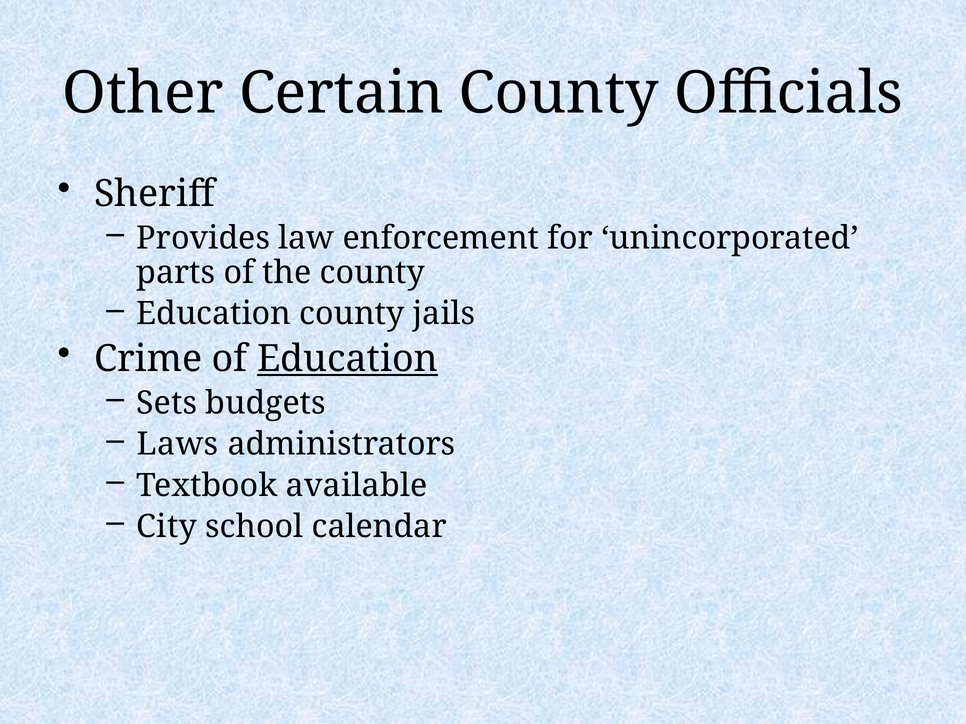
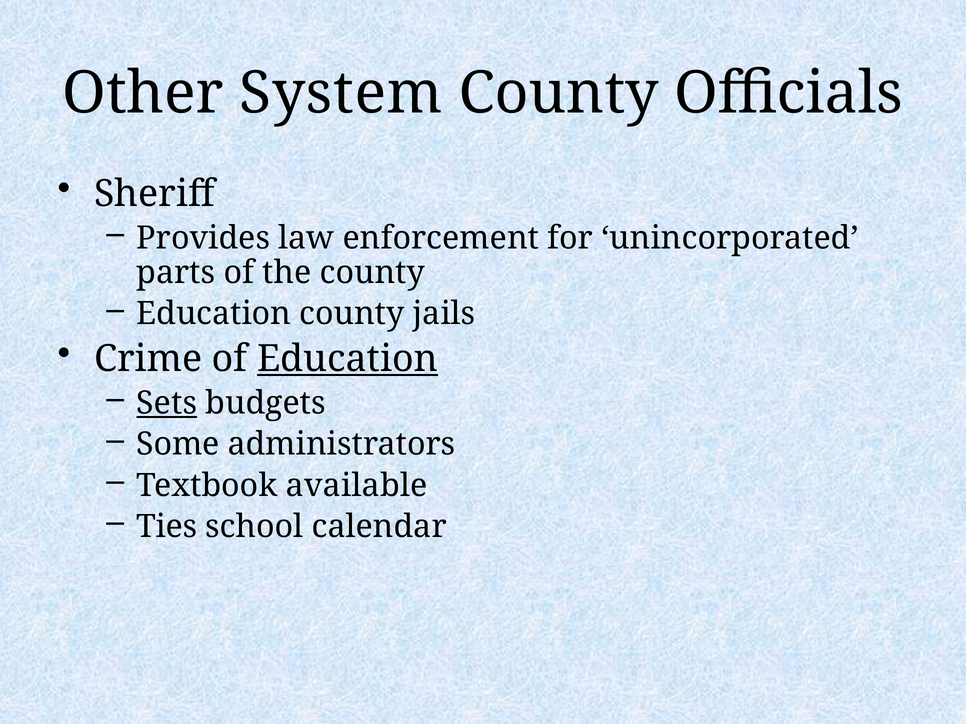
Certain: Certain -> System
Sets underline: none -> present
Laws: Laws -> Some
City: City -> Ties
